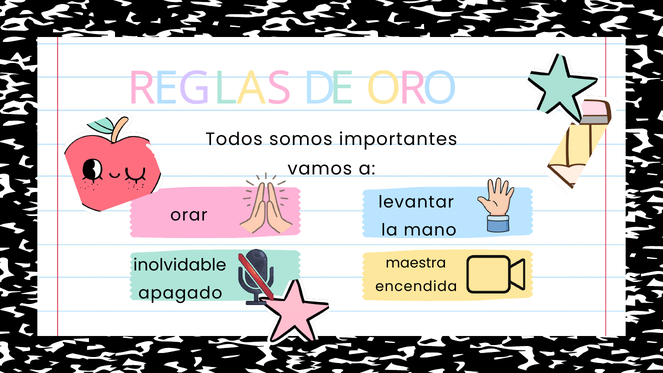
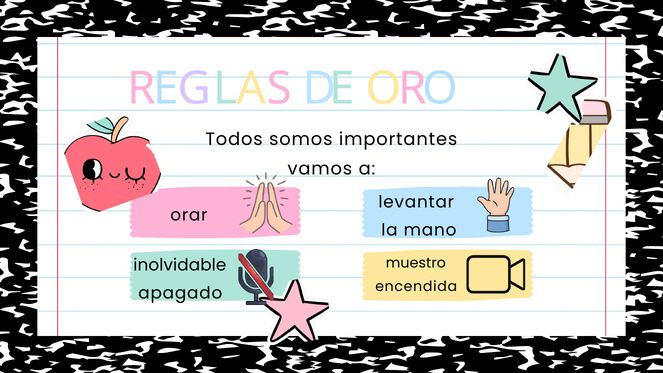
maestra: maestra -> muestro
